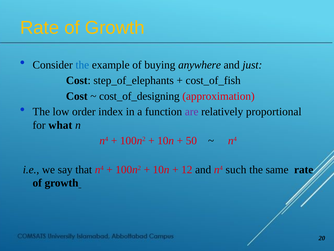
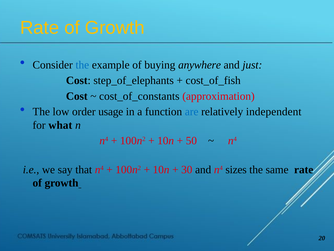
cost_of_designing: cost_of_designing -> cost_of_constants
index: index -> usage
are colour: purple -> blue
proportional: proportional -> independent
12: 12 -> 30
such: such -> sizes
